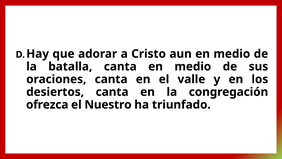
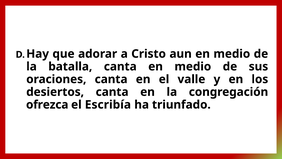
Nuestro: Nuestro -> Escribía
